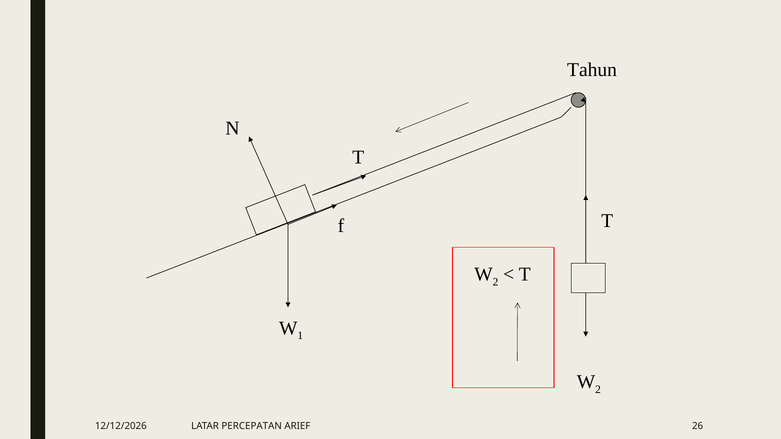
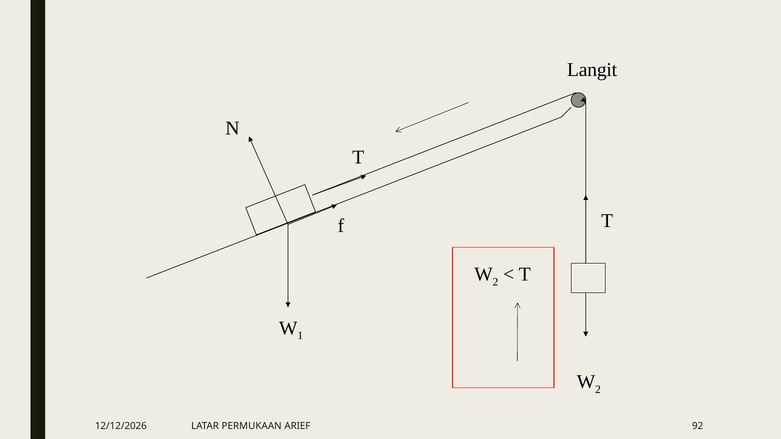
Tahun: Tahun -> Langit
PERCEPATAN: PERCEPATAN -> PERMUKAAN
26: 26 -> 92
